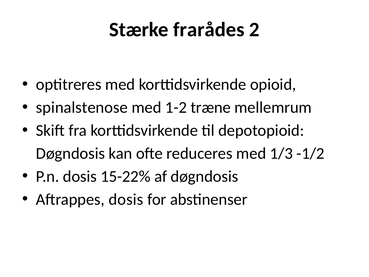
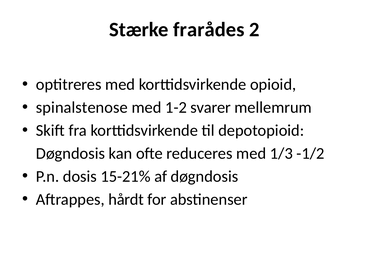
træne: træne -> svarer
15-22%: 15-22% -> 15-21%
Aftrappes dosis: dosis -> hårdt
